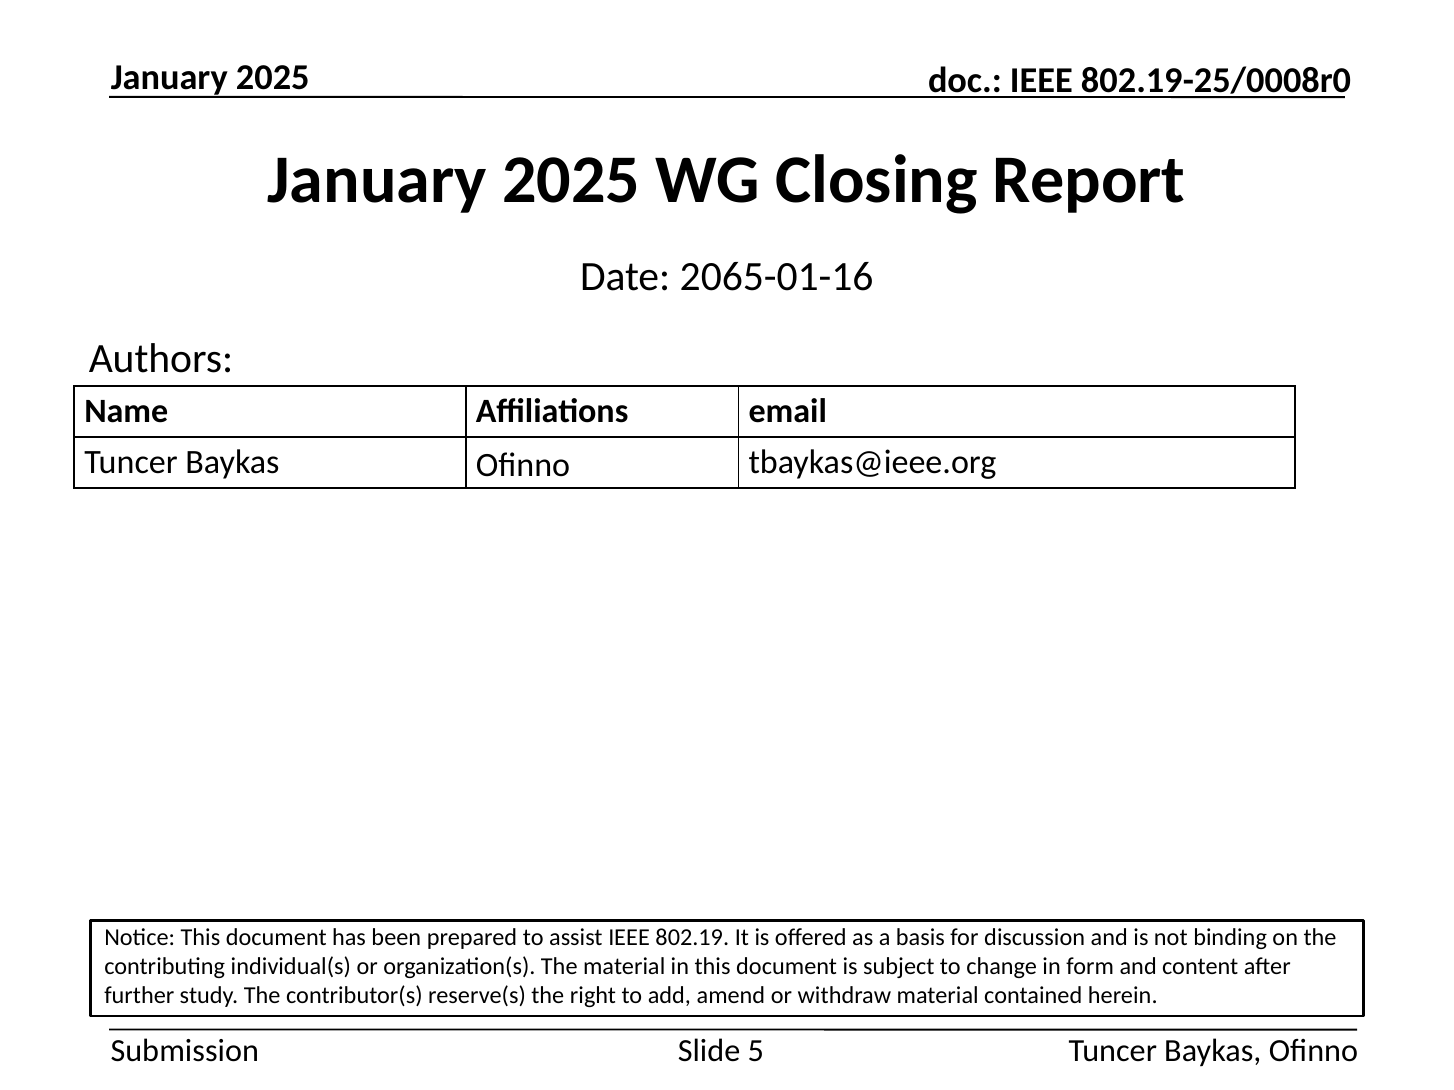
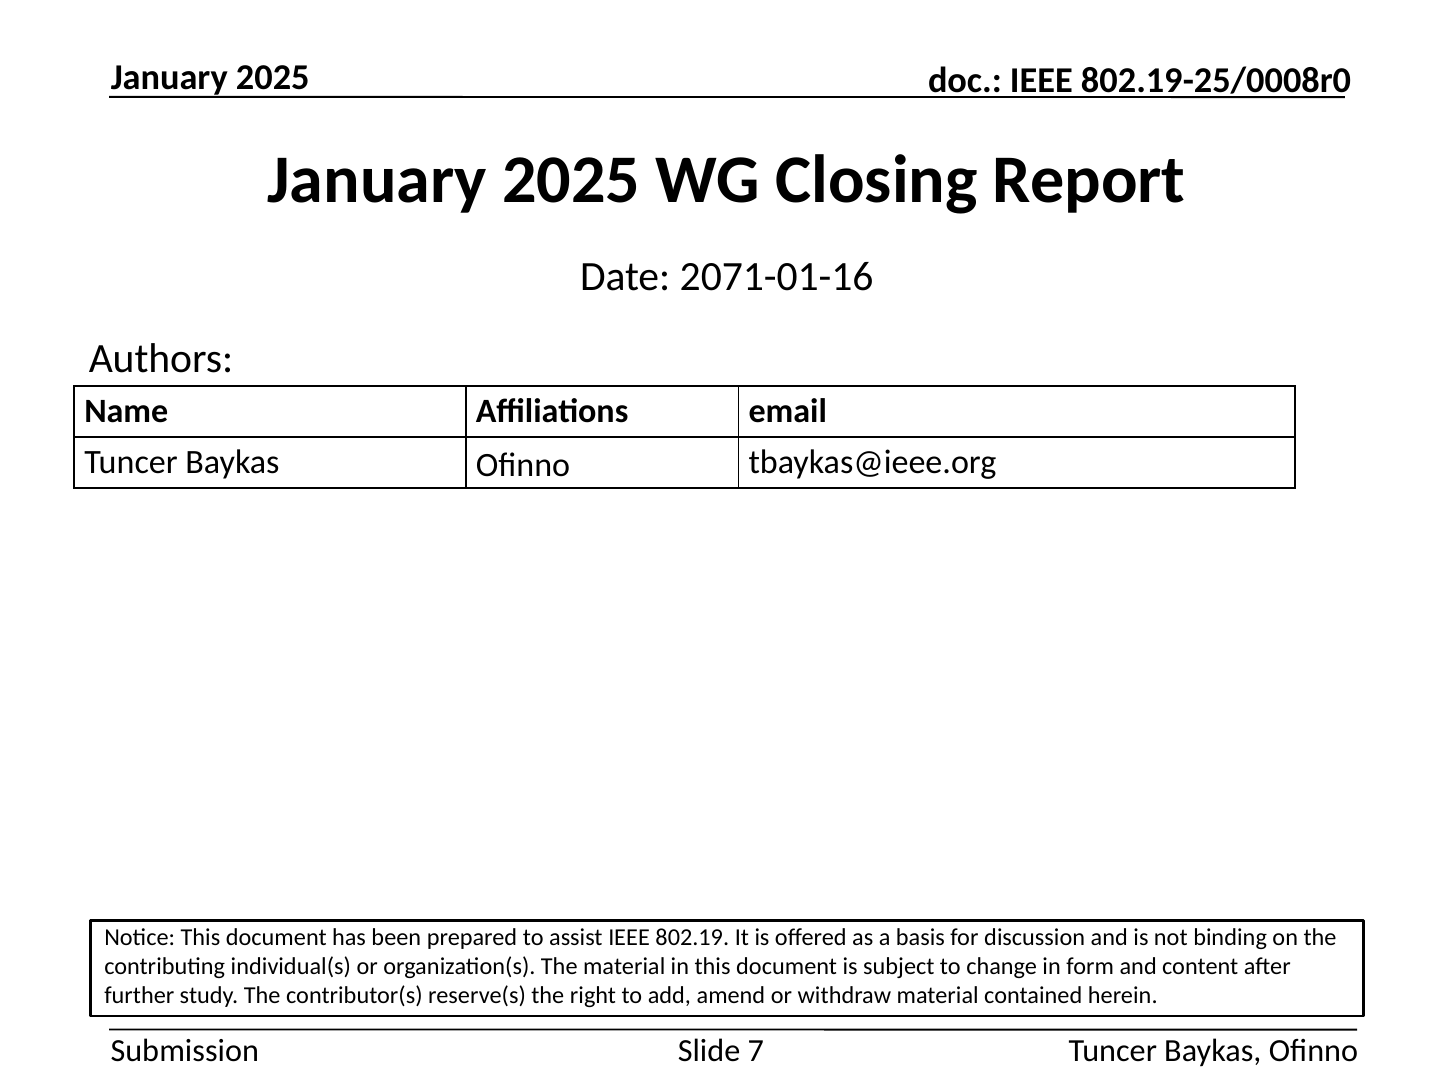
2065-01-16: 2065-01-16 -> 2071-01-16
5: 5 -> 7
